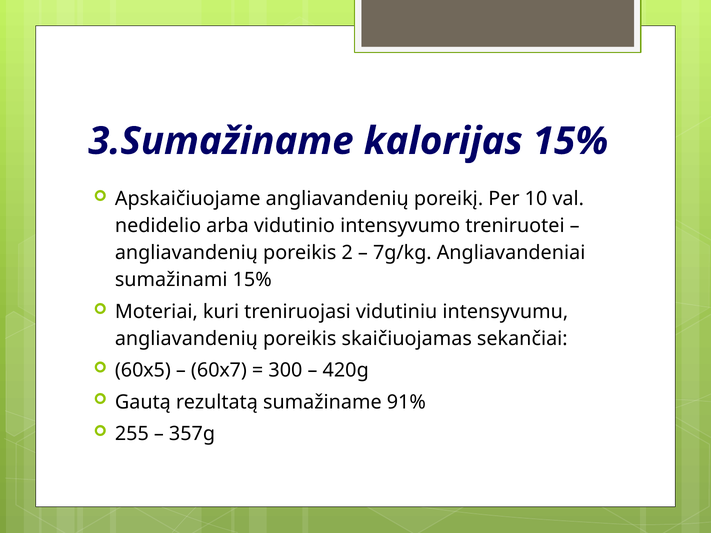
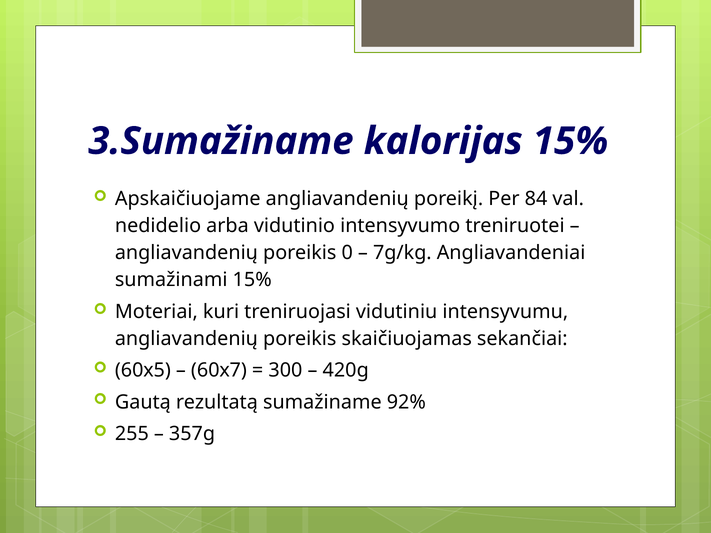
10: 10 -> 84
2: 2 -> 0
91%: 91% -> 92%
